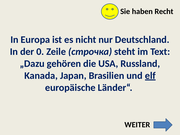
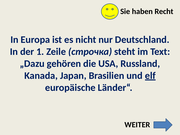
0: 0 -> 1
